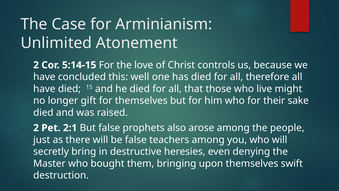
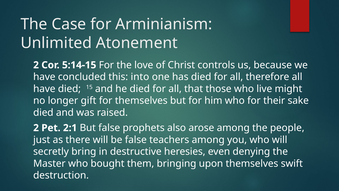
well: well -> into
